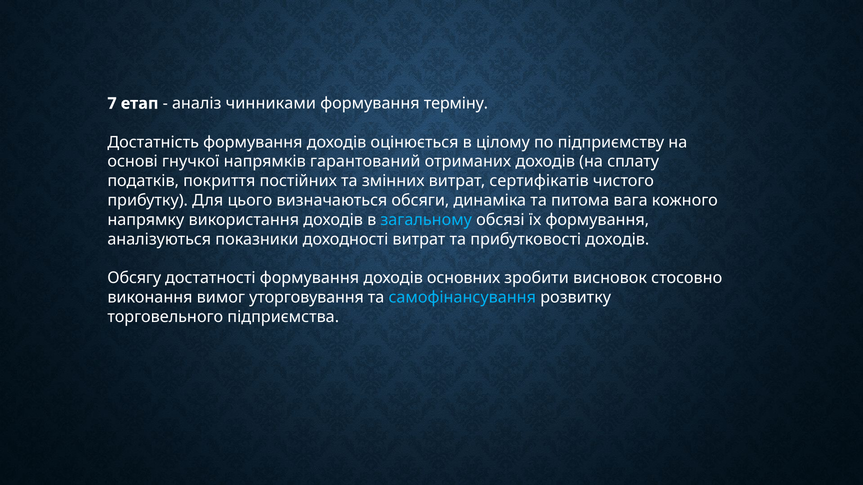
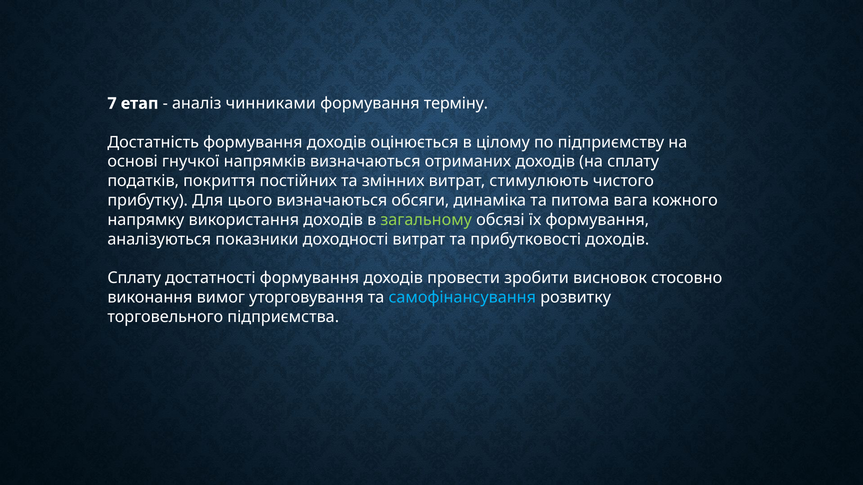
напрямків гарантований: гарантований -> визначаються
сертифікатів: сертифікатів -> стимулюють
загальному colour: light blue -> light green
Обсягу at (134, 278): Обсягу -> Сплату
основних: основних -> провести
